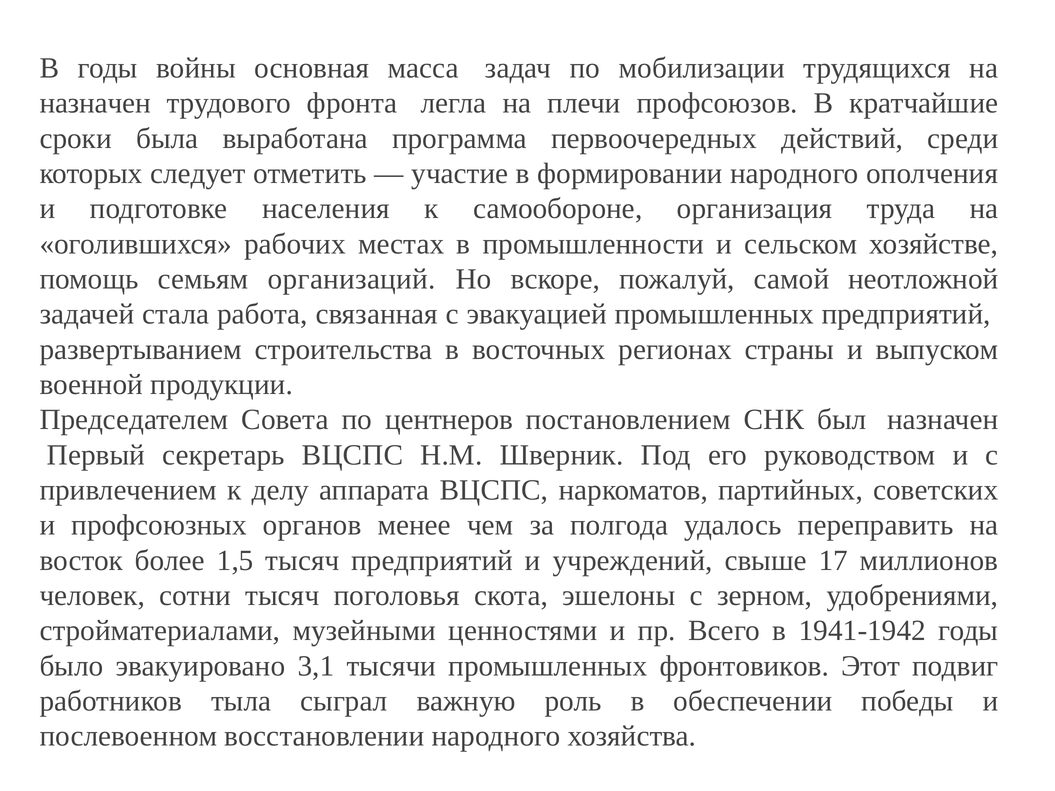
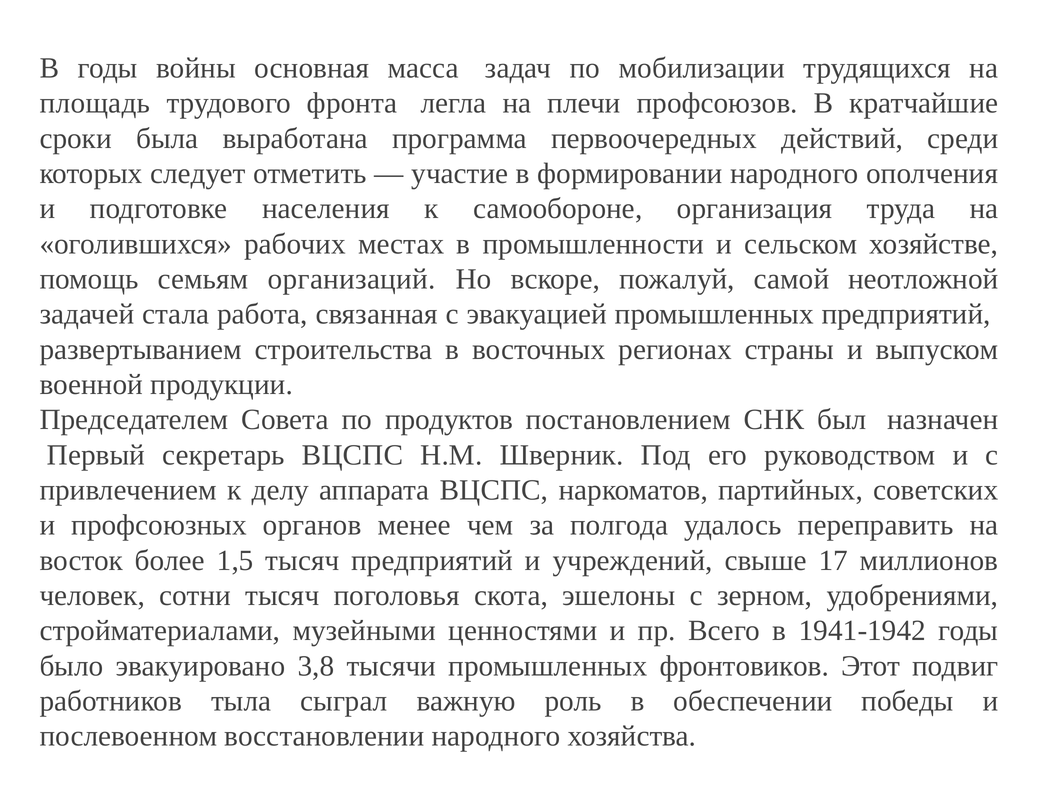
назначен at (95, 103): назначен -> площадь
центнеров: центнеров -> продуктов
3,1: 3,1 -> 3,8
